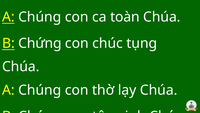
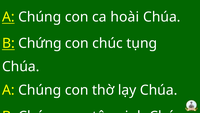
toàn: toàn -> hoài
